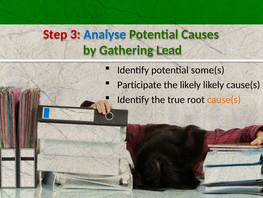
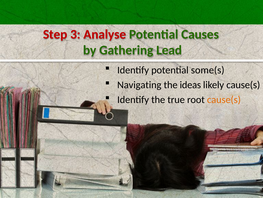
Analyse colour: blue -> red
Participate: Participate -> Navigating
the likely: likely -> ideas
